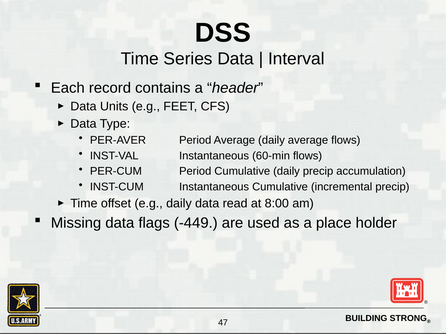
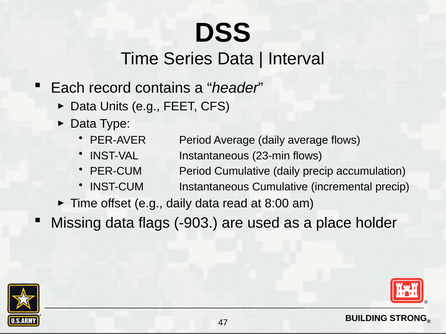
60-min: 60-min -> 23-min
-449: -449 -> -903
